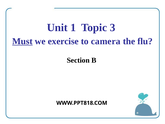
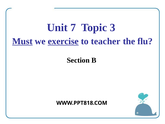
1: 1 -> 7
exercise underline: none -> present
camera: camera -> teacher
